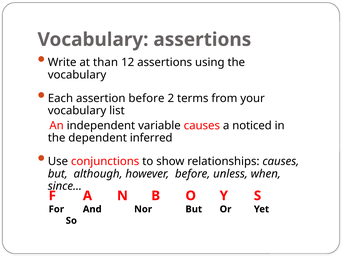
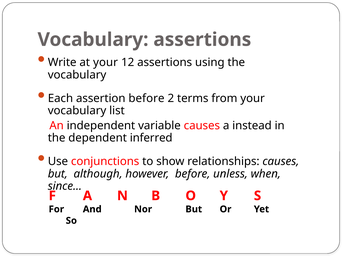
at than: than -> your
noticed: noticed -> instead
